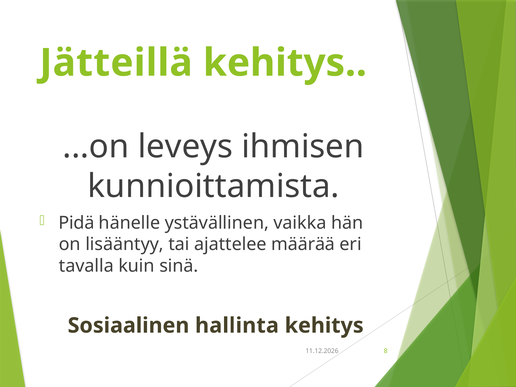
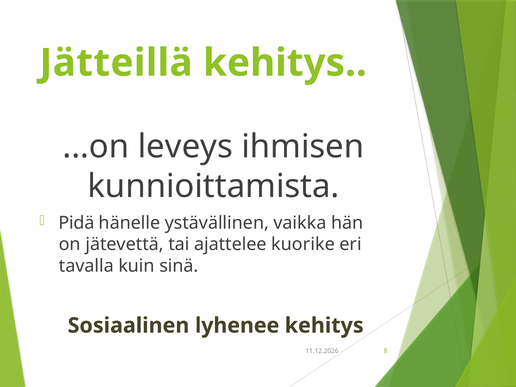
lisääntyy: lisääntyy -> jätevettä
määrää: määrää -> kuorike
hallinta: hallinta -> lyhenee
